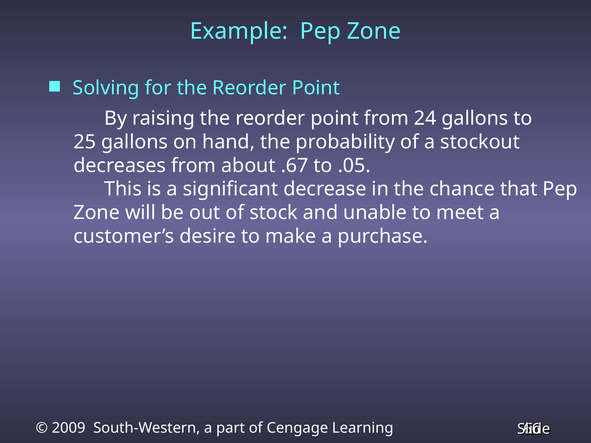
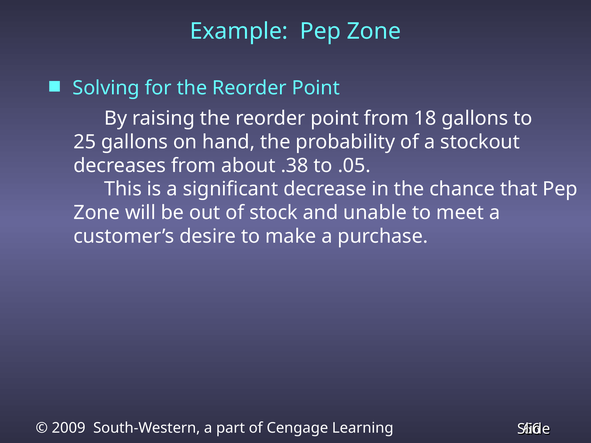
24: 24 -> 18
.67: .67 -> .38
